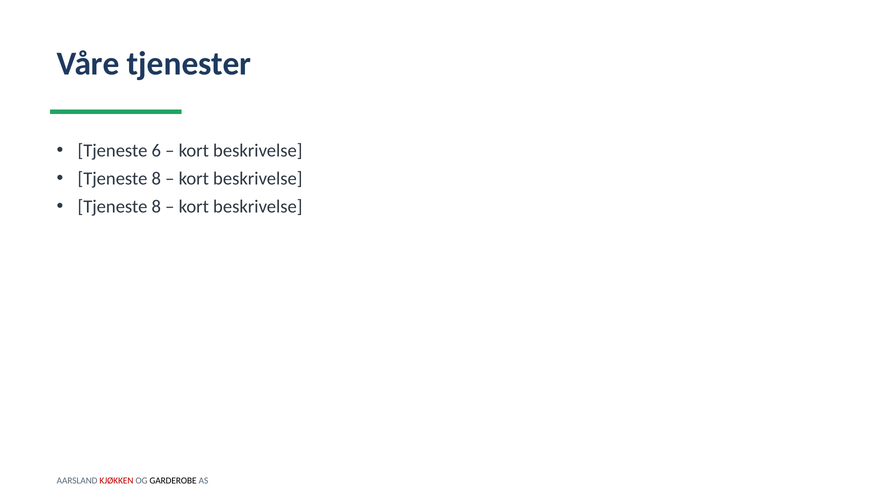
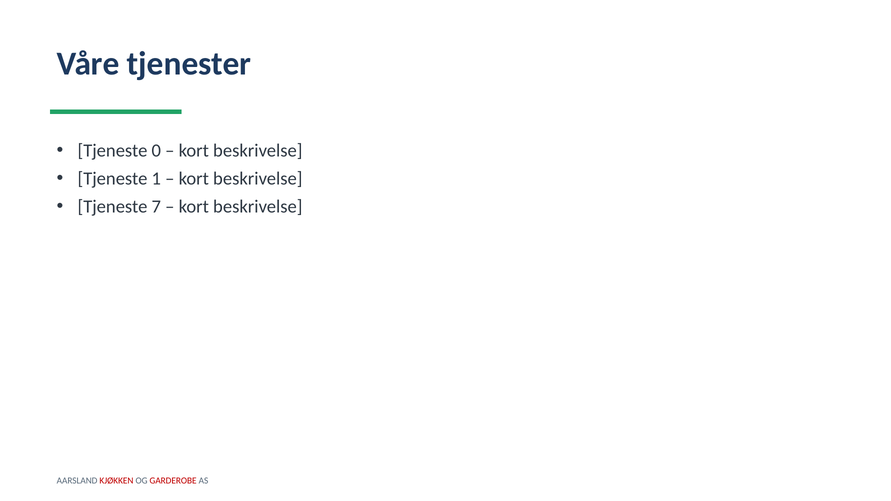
6: 6 -> 0
8 at (156, 179): 8 -> 1
8 at (156, 207): 8 -> 7
GARDEROBE colour: black -> red
